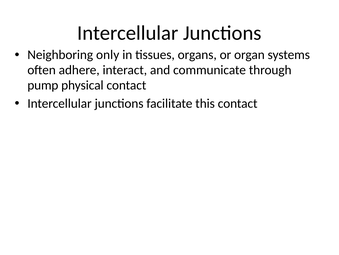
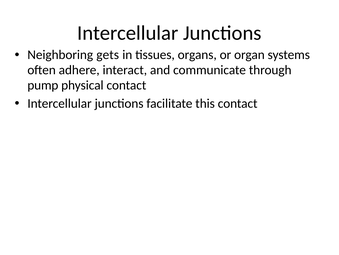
only: only -> gets
